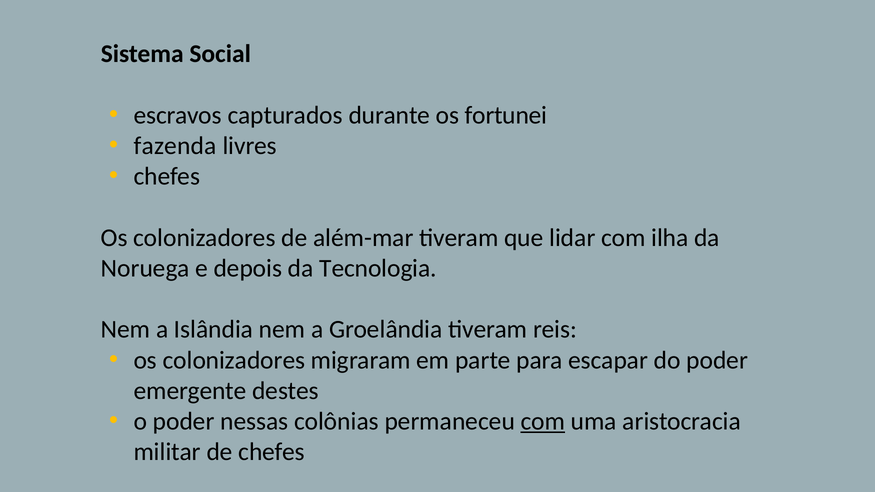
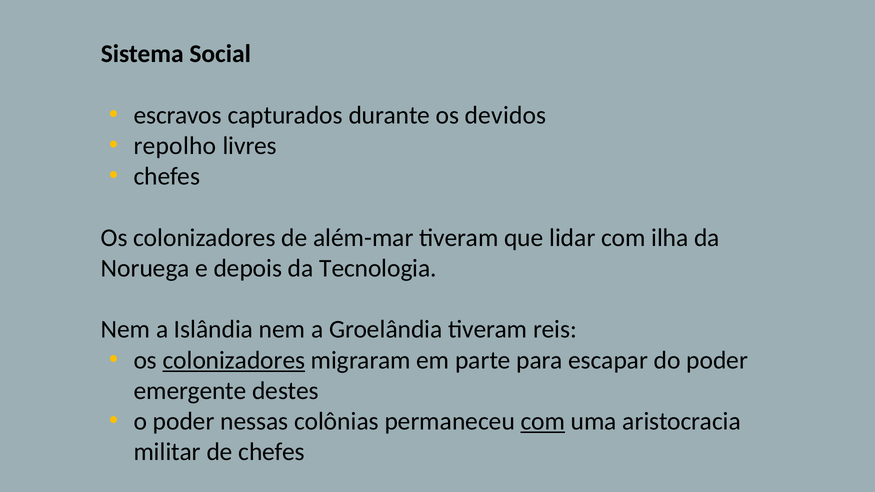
fortunei: fortunei -> devidos
fazenda: fazenda -> repolho
colonizadores at (234, 360) underline: none -> present
